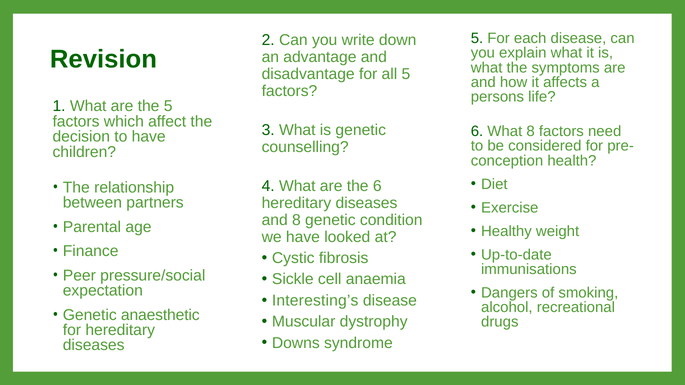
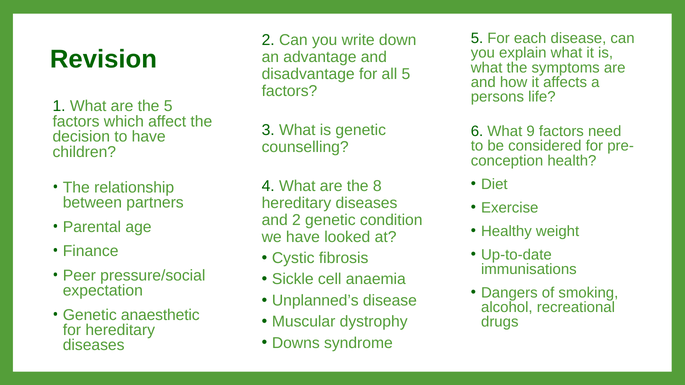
What 8: 8 -> 9
the 6: 6 -> 8
and 8: 8 -> 2
Interesting’s: Interesting’s -> Unplanned’s
